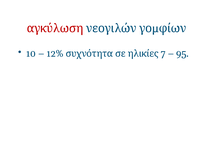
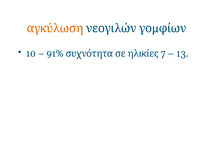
αγκύλωση colour: red -> orange
12%: 12% -> 91%
95: 95 -> 13
